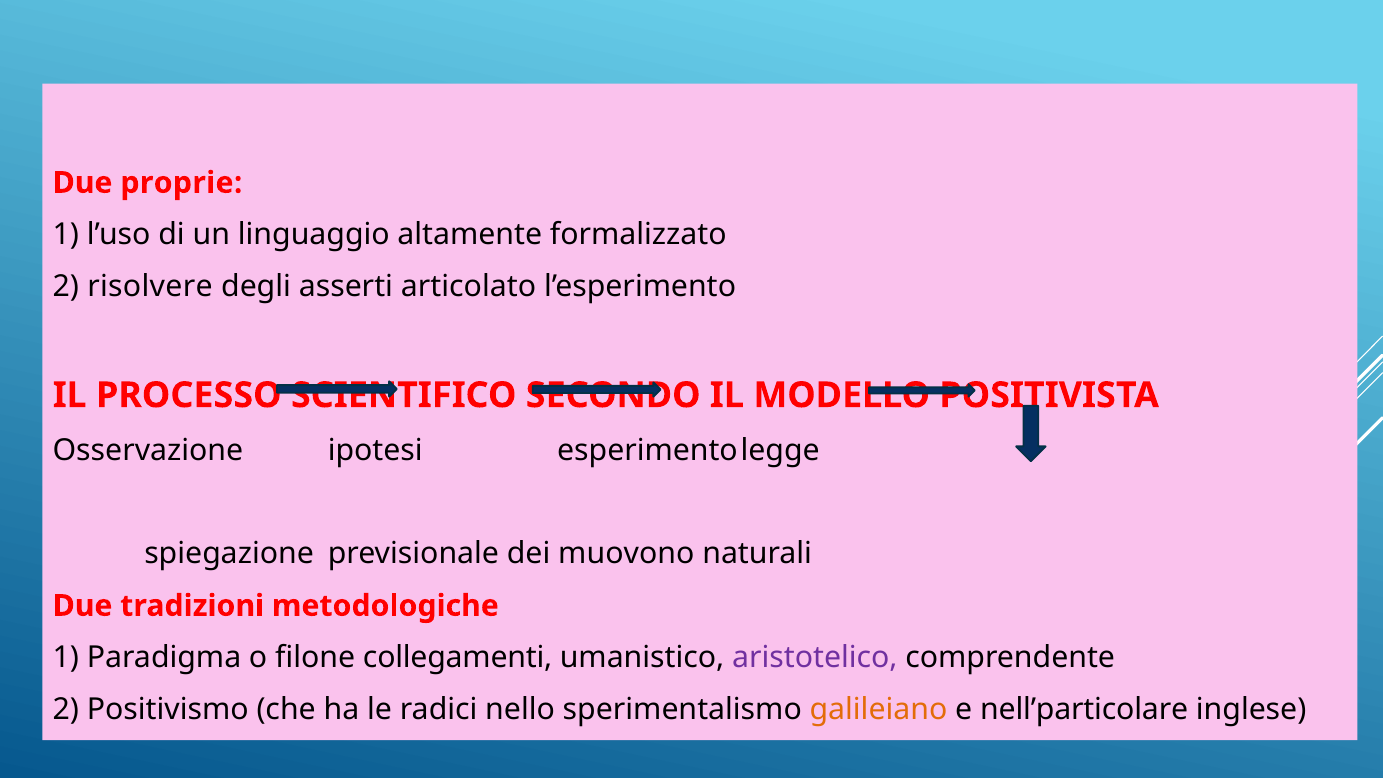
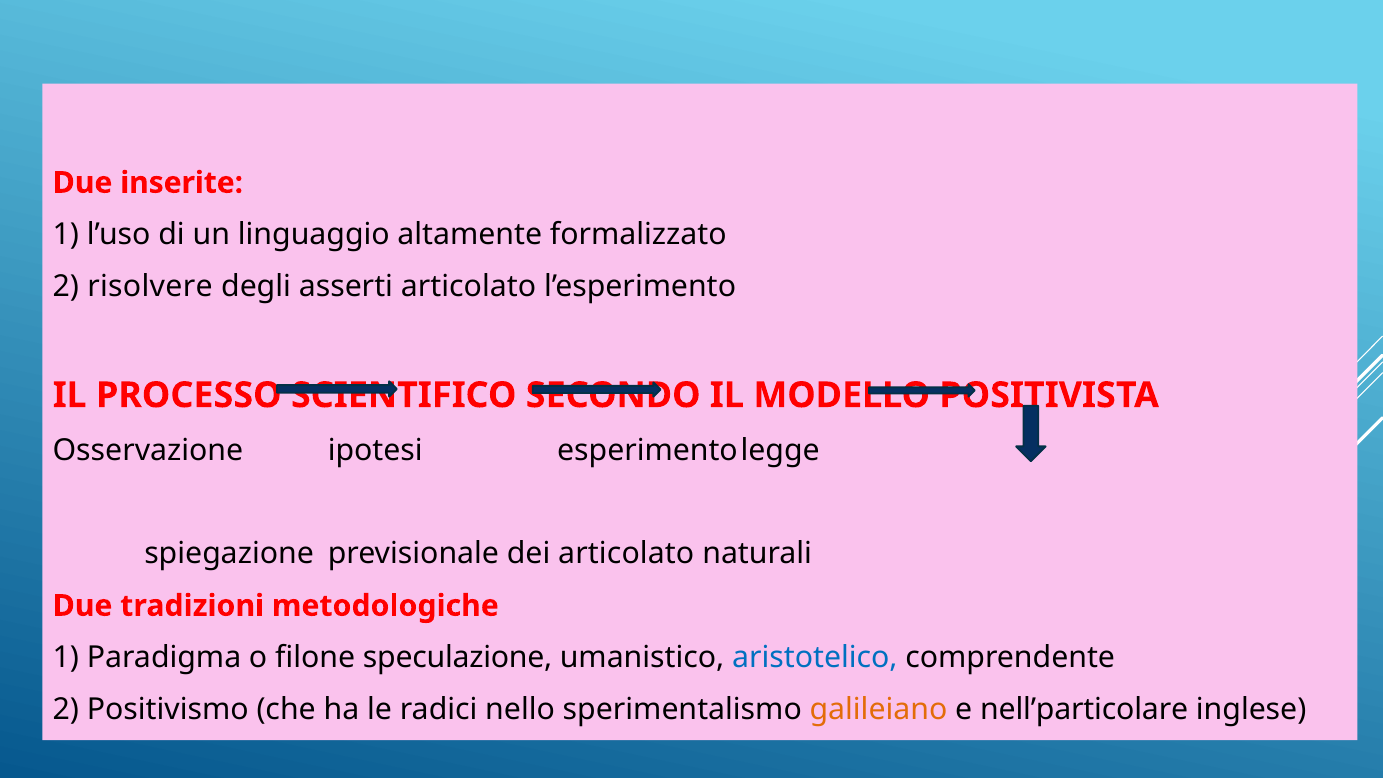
proprie: proprie -> inserite
dei muovono: muovono -> articolato
collegamenti: collegamenti -> speculazione
aristotelico colour: purple -> blue
